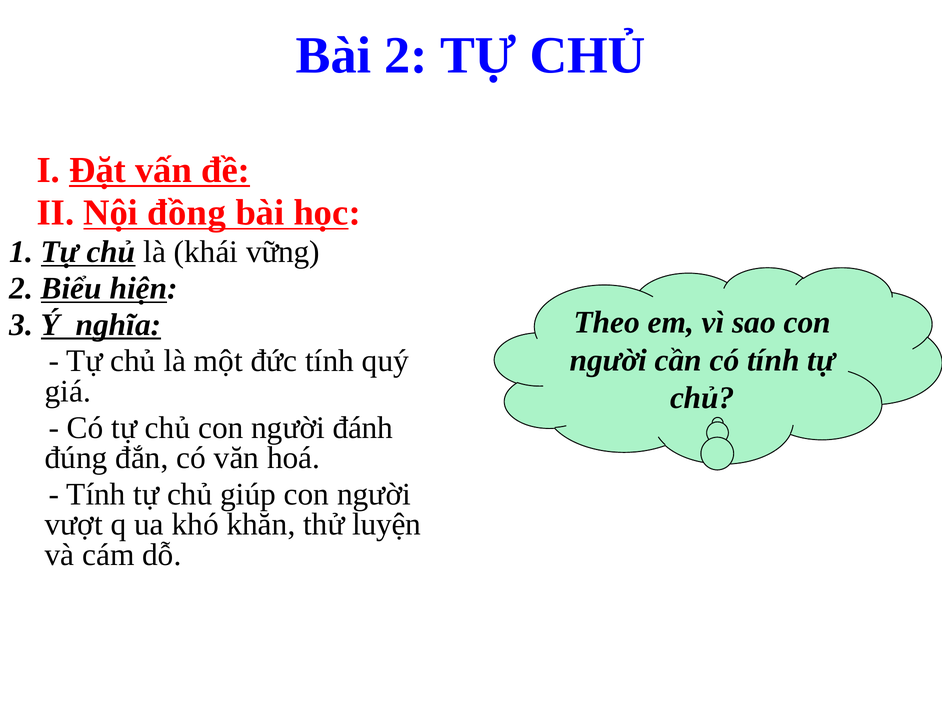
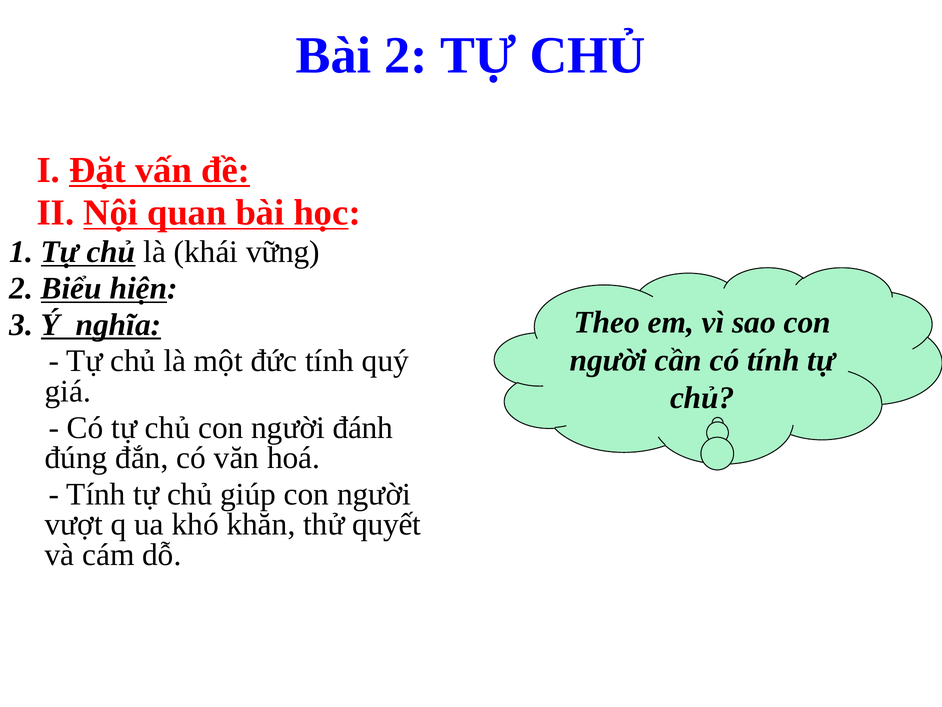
đồng: đồng -> quan
luyện: luyện -> quyết
